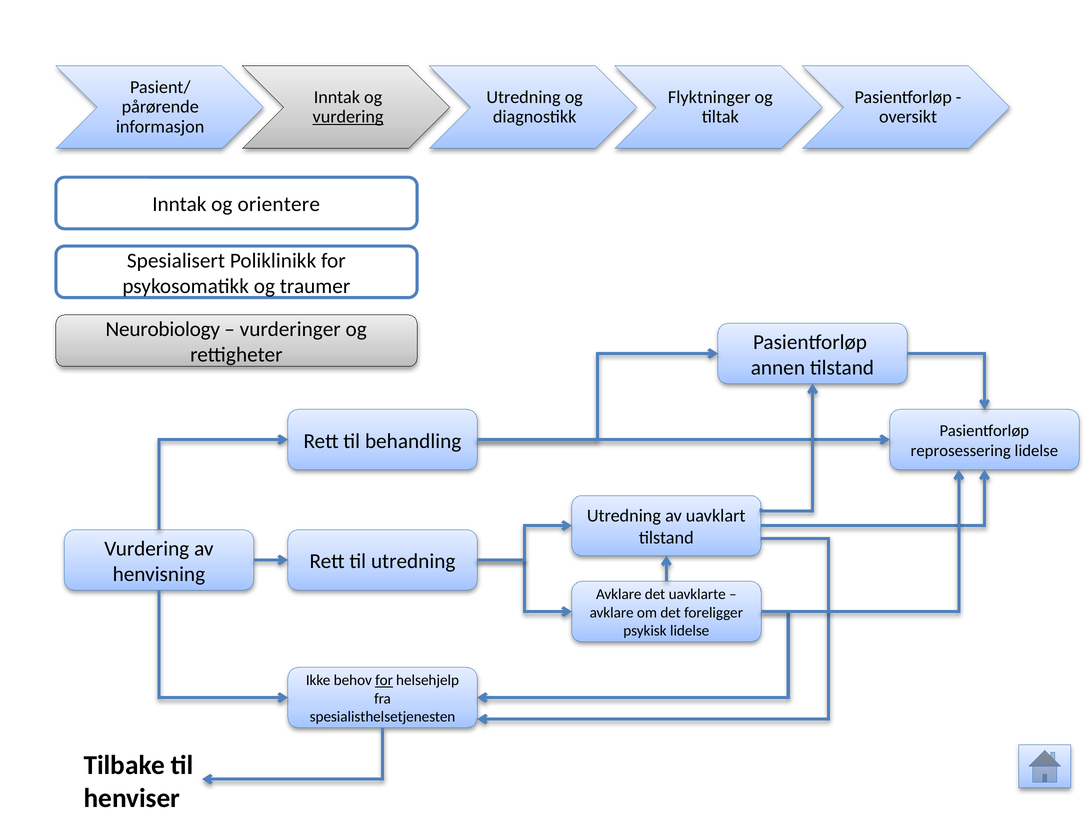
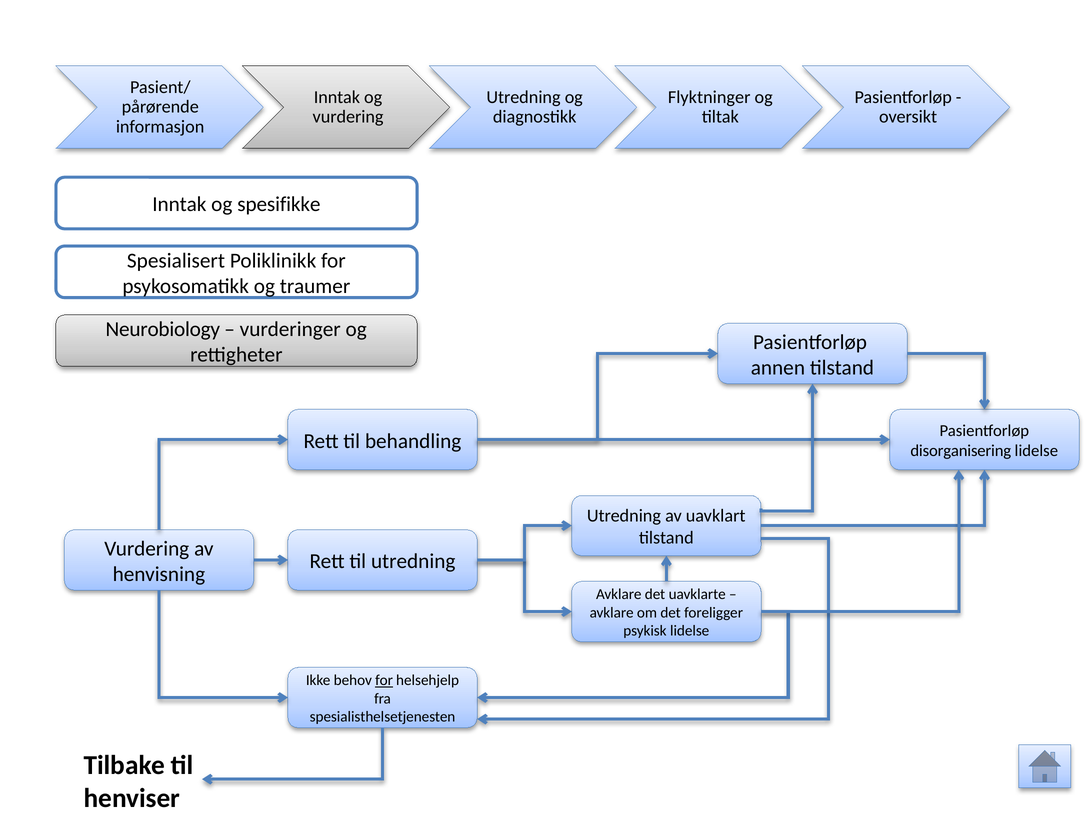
vurdering at (348, 117) underline: present -> none
orientere: orientere -> spesifikke
reprosessering: reprosessering -> disorganisering
